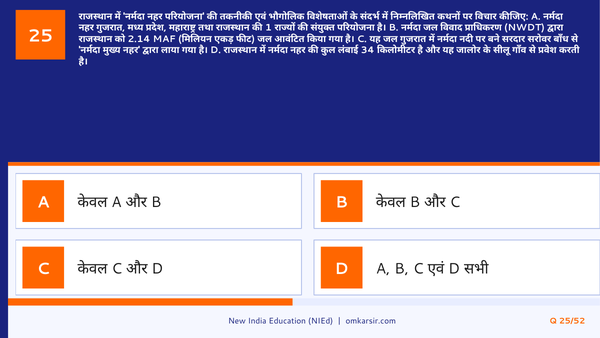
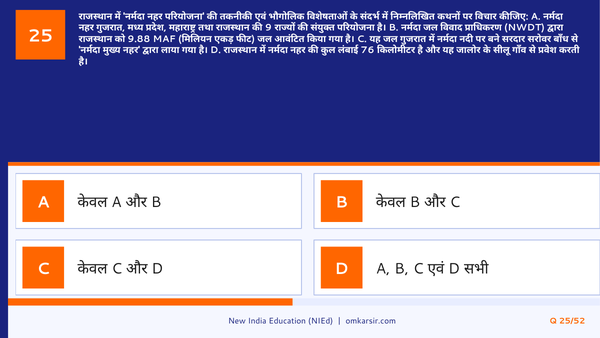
1: 1 -> 9
2.14: 2.14 -> 9.88
34: 34 -> 76
